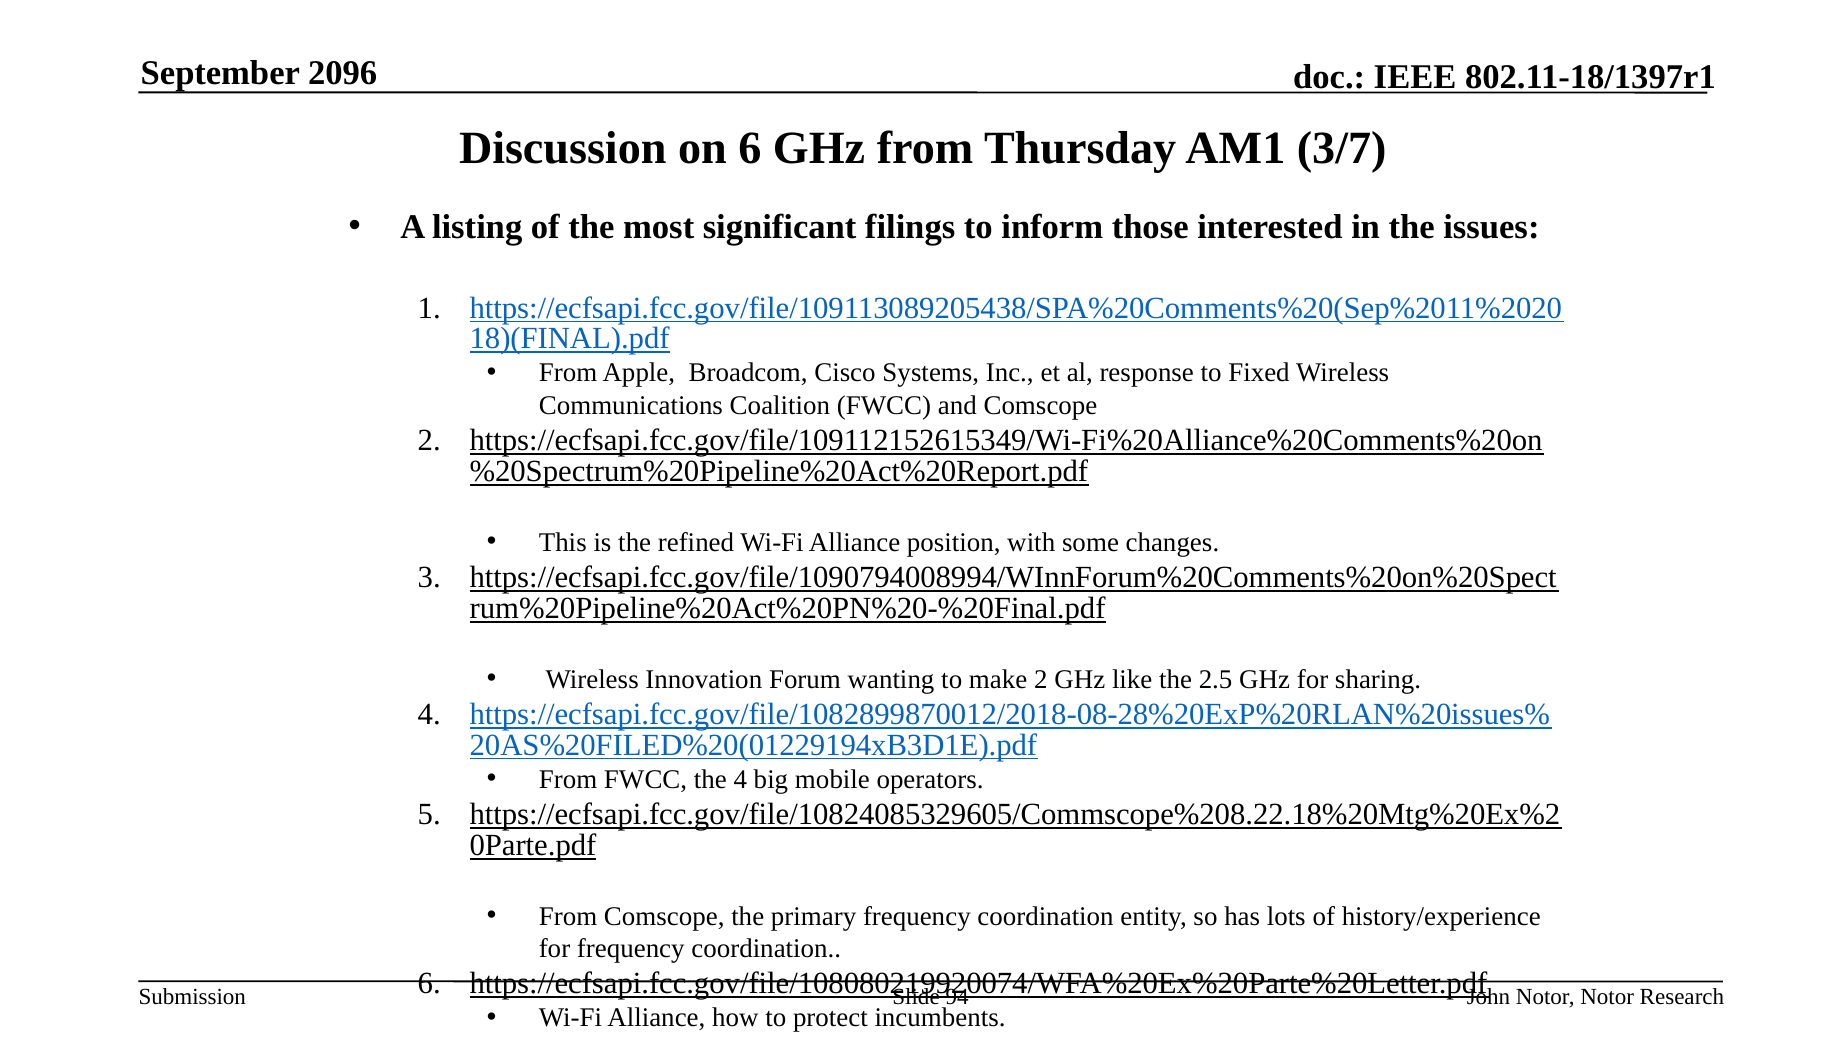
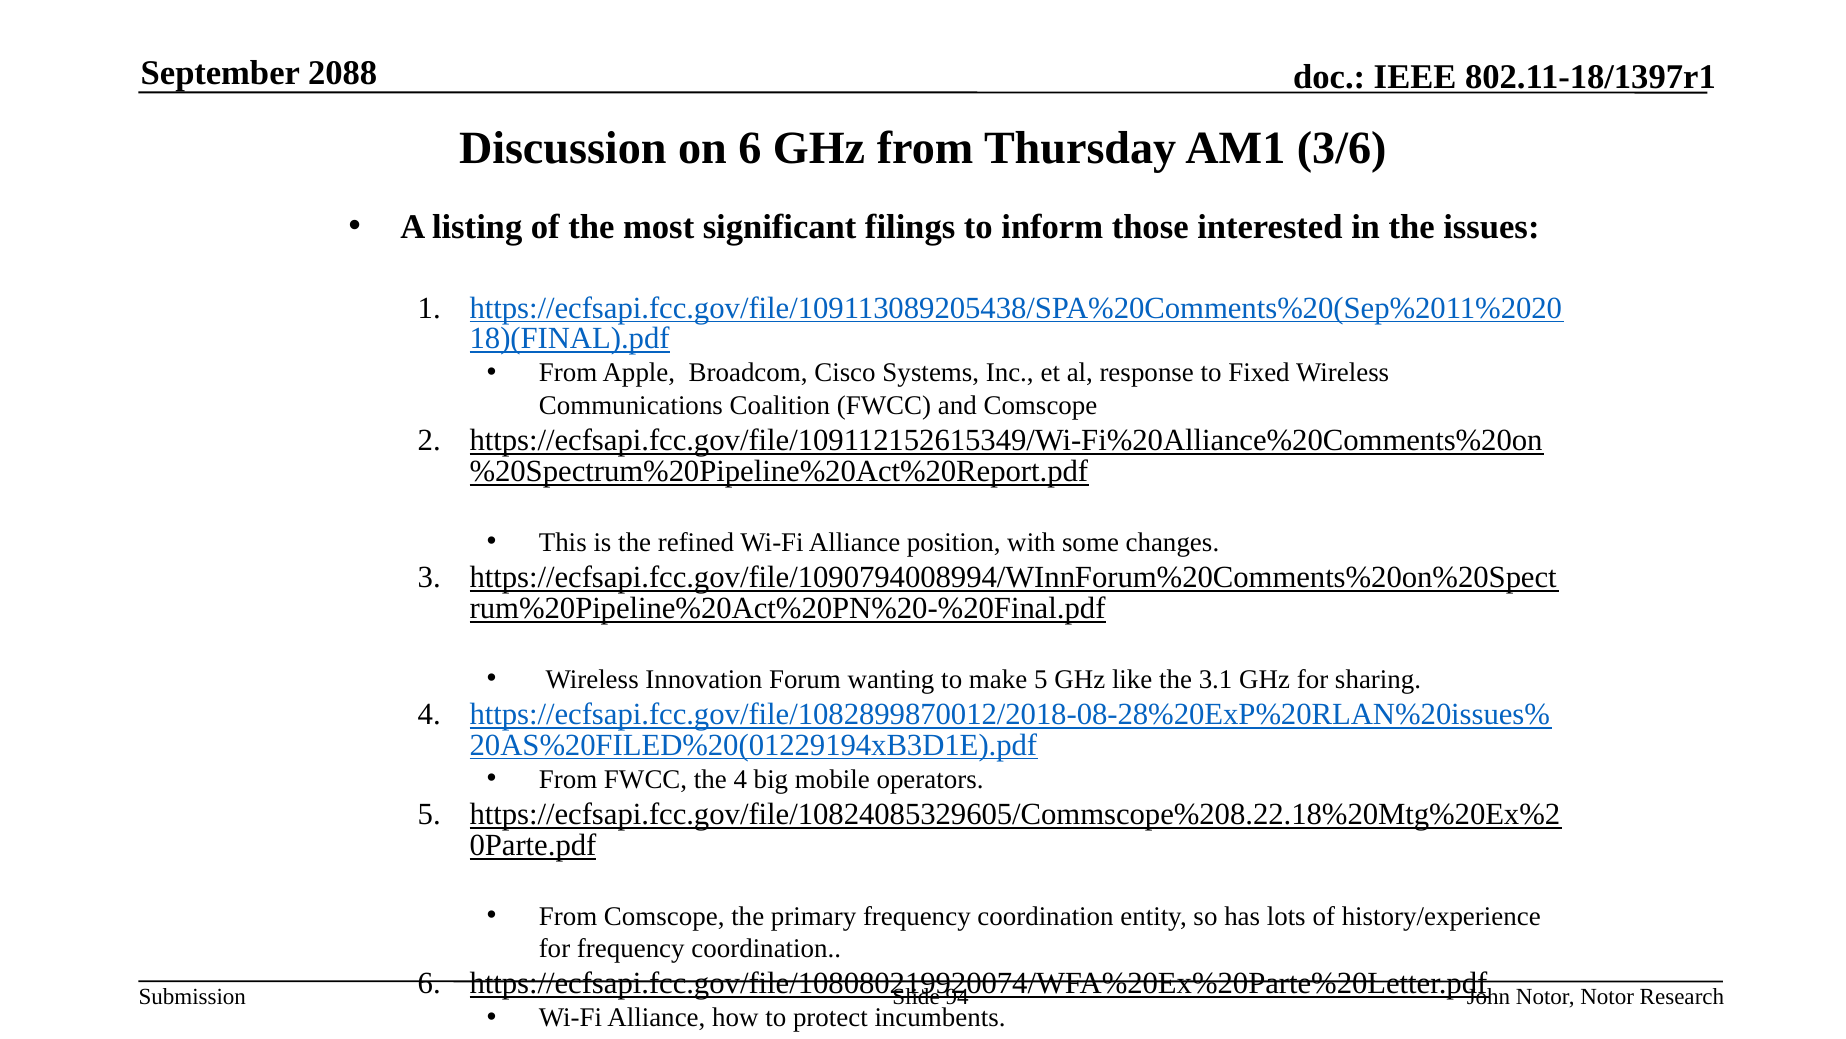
2096: 2096 -> 2088
3/7: 3/7 -> 3/6
make 2: 2 -> 5
2.5: 2.5 -> 3.1
